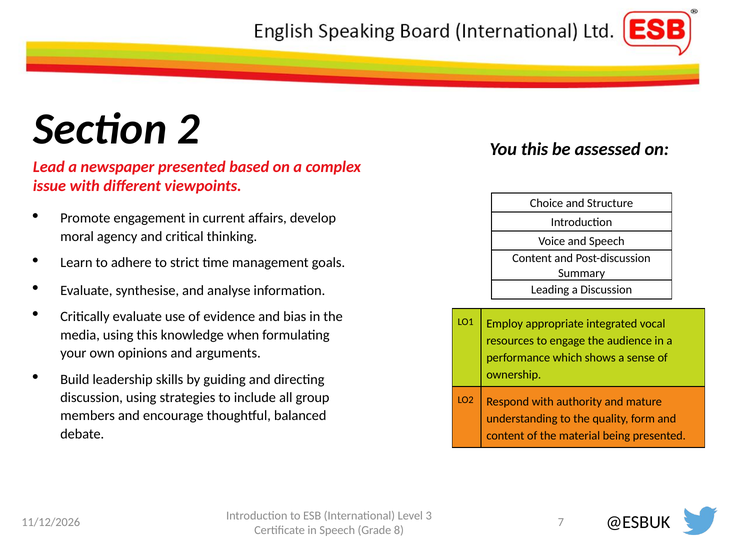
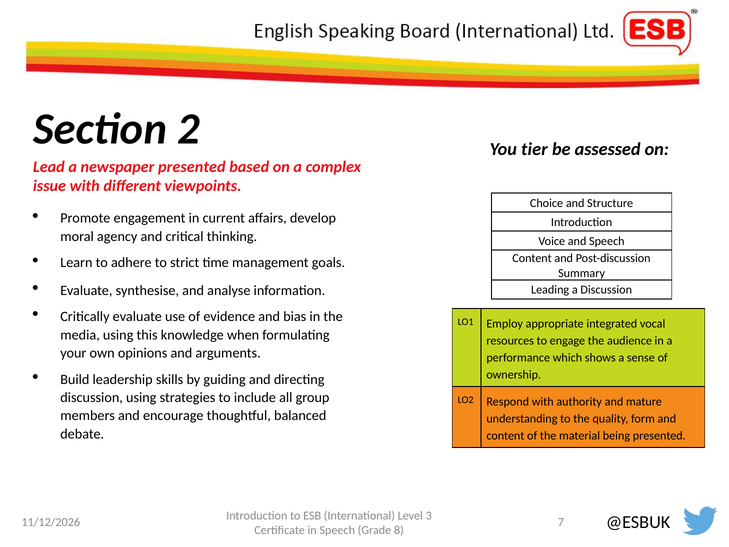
You this: this -> tier
